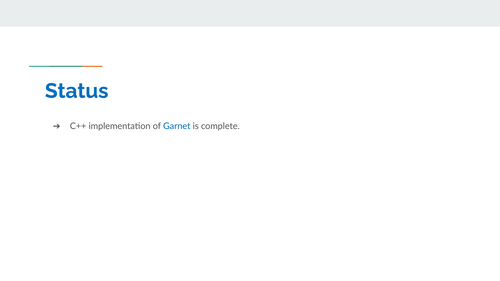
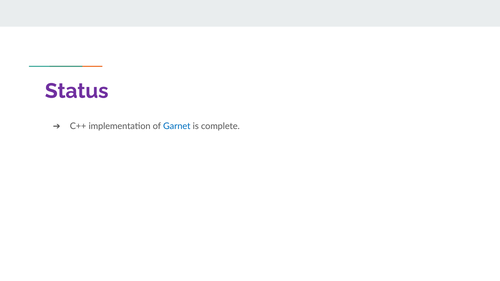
Status colour: blue -> purple
